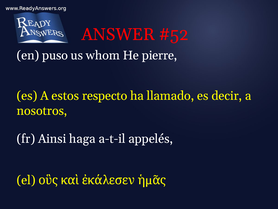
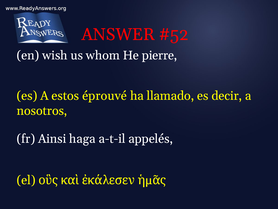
puso: puso -> wish
respecto: respecto -> éprouvé
